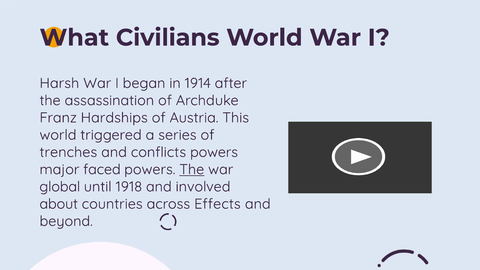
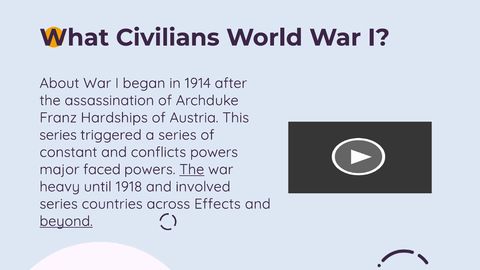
Harsh: Harsh -> About
world at (58, 135): world -> series
trenches: trenches -> constant
global: global -> heavy
about at (59, 204): about -> series
beyond underline: none -> present
